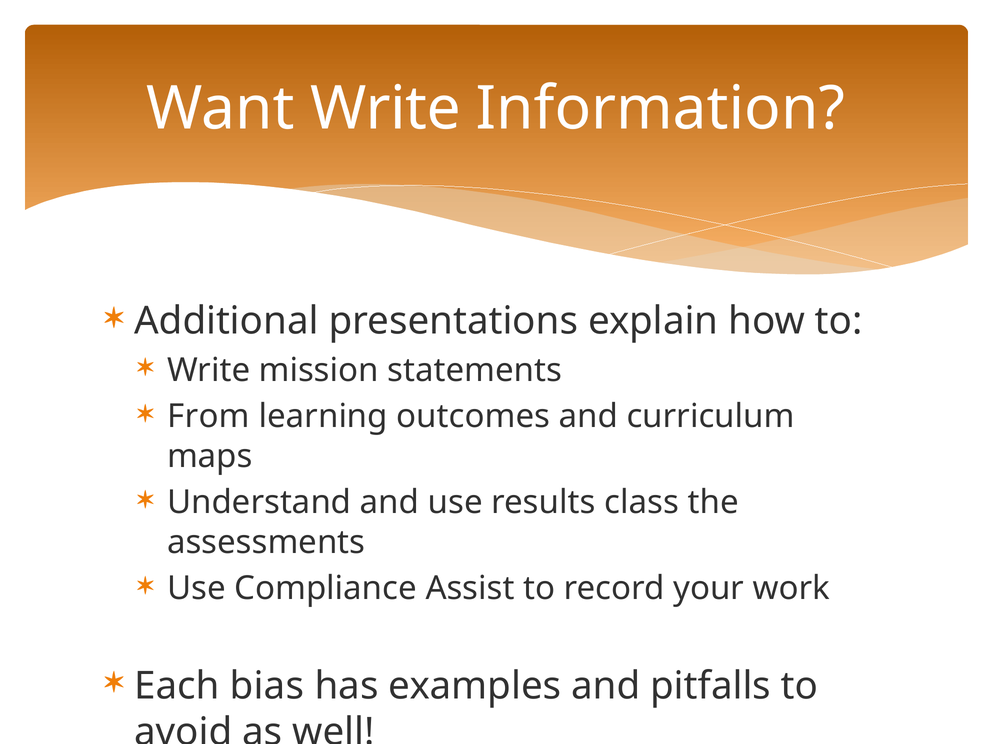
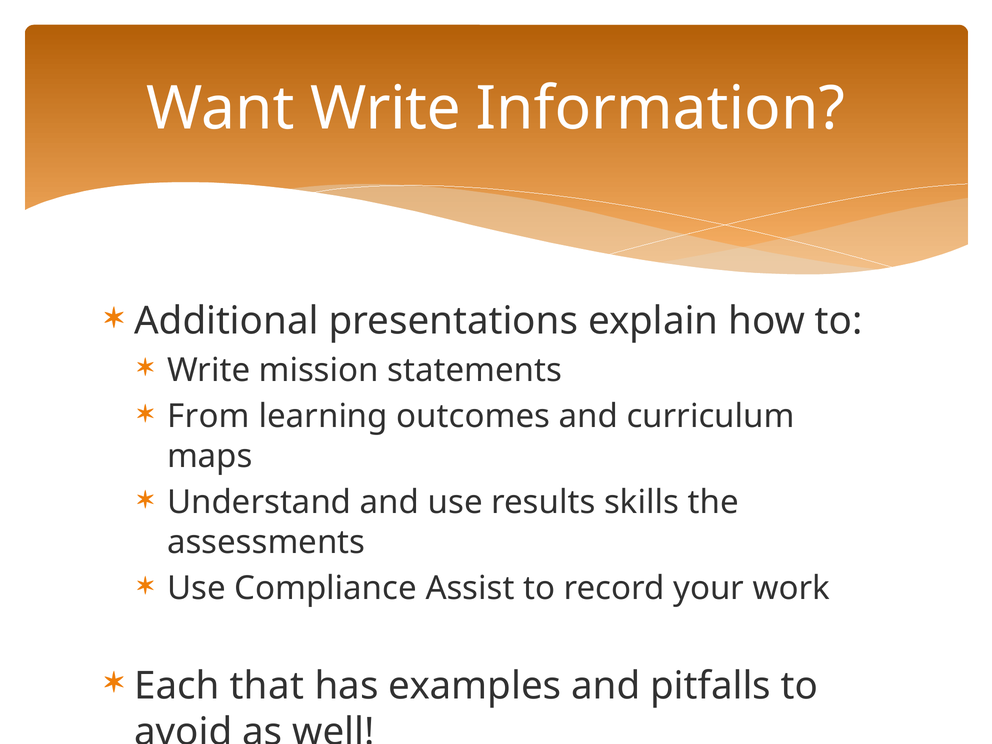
class: class -> skills
bias: bias -> that
